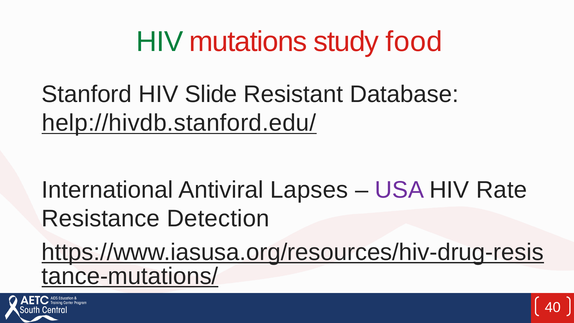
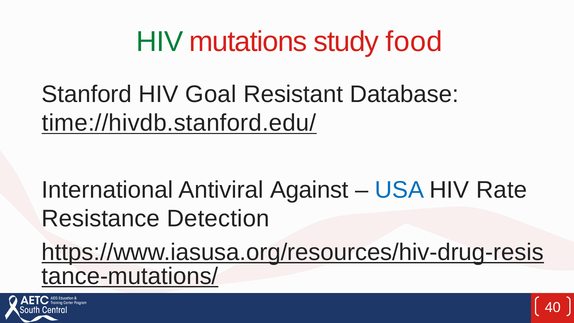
Slide: Slide -> Goal
help://hivdb.stanford.edu/: help://hivdb.stanford.edu/ -> time://hivdb.stanford.edu/
Lapses: Lapses -> Against
USA colour: purple -> blue
